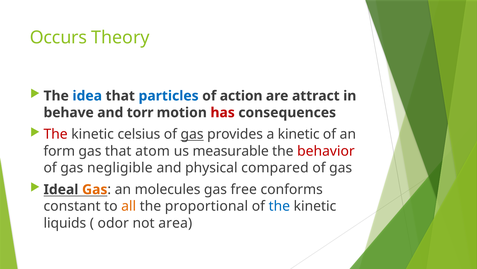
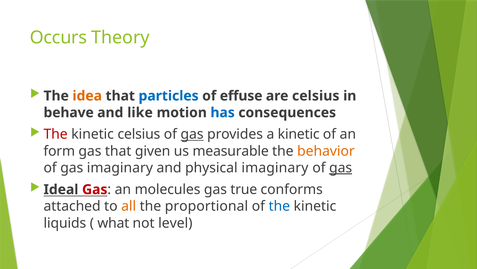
idea colour: blue -> orange
action: action -> effuse
are attract: attract -> celsius
torr: torr -> like
has colour: red -> blue
atom: atom -> given
behavior colour: red -> orange
gas negligible: negligible -> imaginary
physical compared: compared -> imaginary
gas at (341, 167) underline: none -> present
Gas at (95, 189) colour: orange -> red
free: free -> true
constant: constant -> attached
odor: odor -> what
area: area -> level
